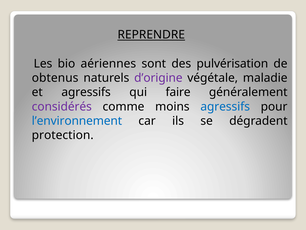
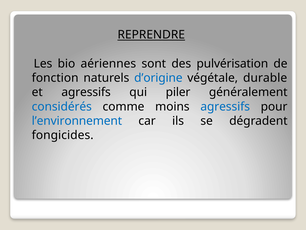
obtenus: obtenus -> fonction
d’origine colour: purple -> blue
maladie: maladie -> durable
faire: faire -> piler
considérés colour: purple -> blue
protection: protection -> fongicides
